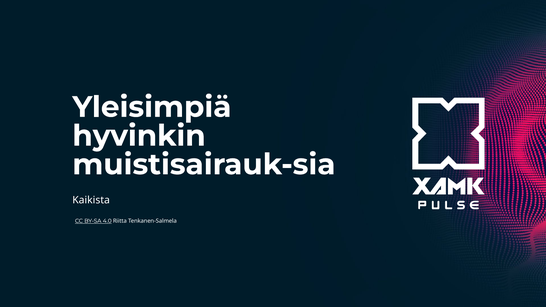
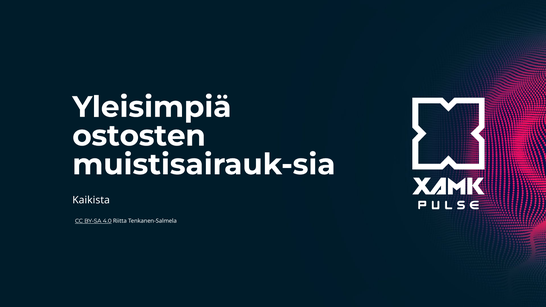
hyvinkin: hyvinkin -> ostosten
